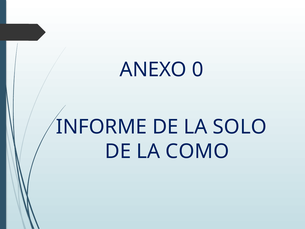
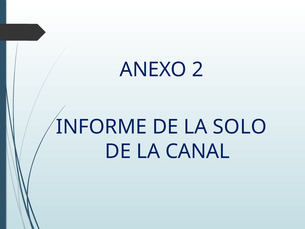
0: 0 -> 2
COMO: COMO -> CANAL
